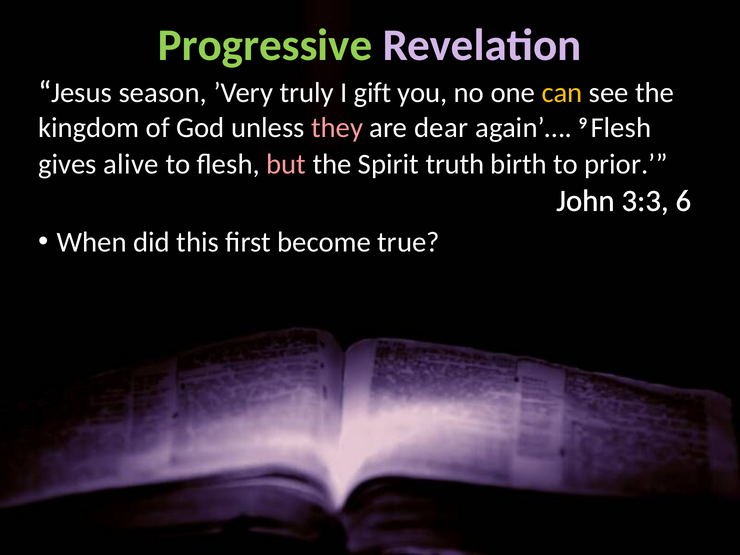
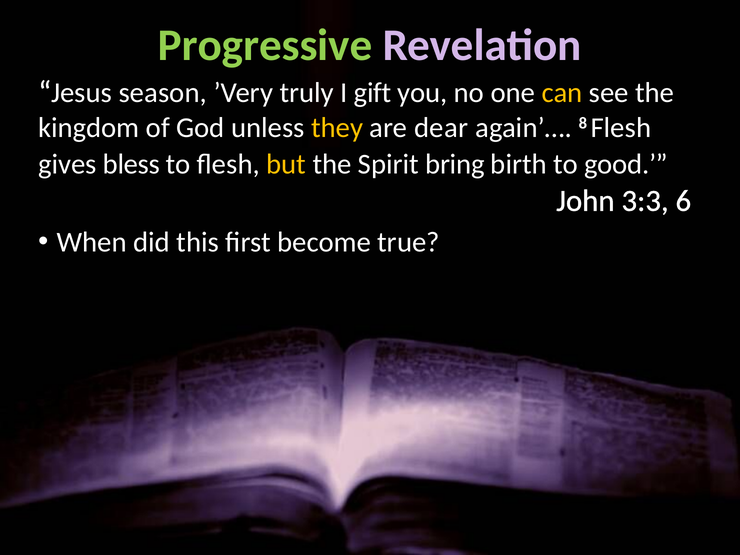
they colour: pink -> yellow
9: 9 -> 8
alive: alive -> bless
but colour: pink -> yellow
truth: truth -> bring
prior: prior -> good
